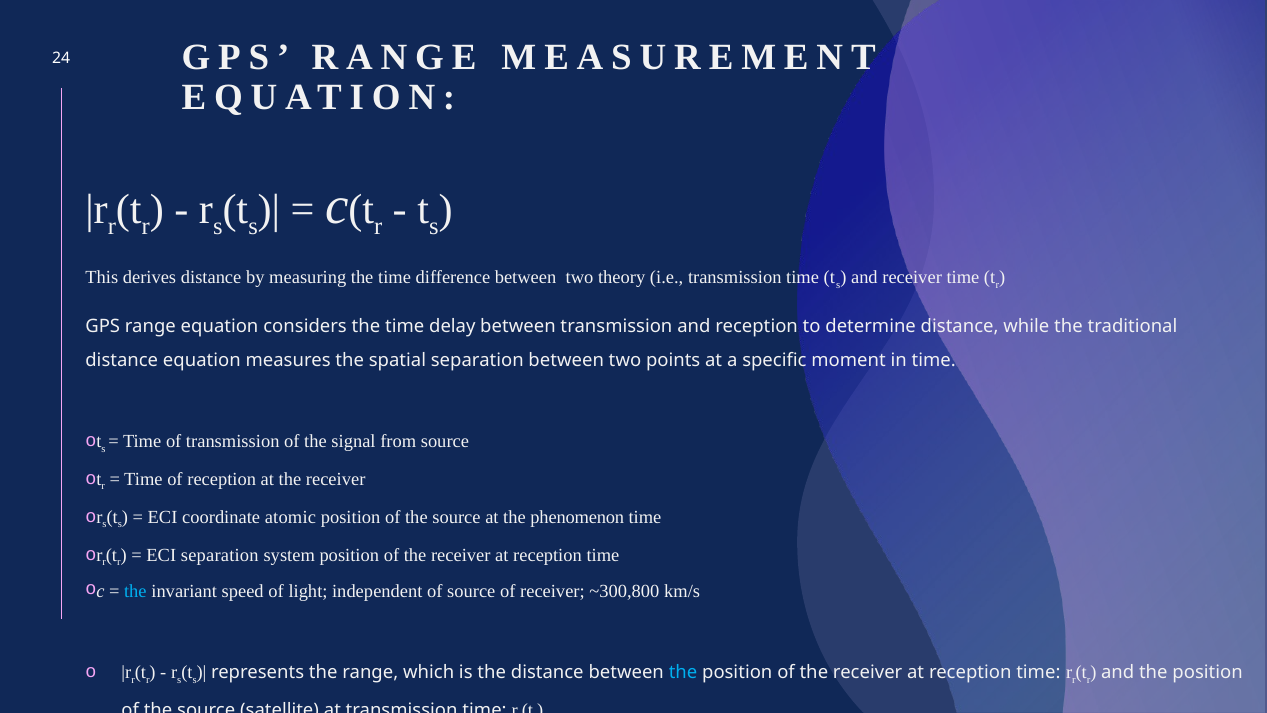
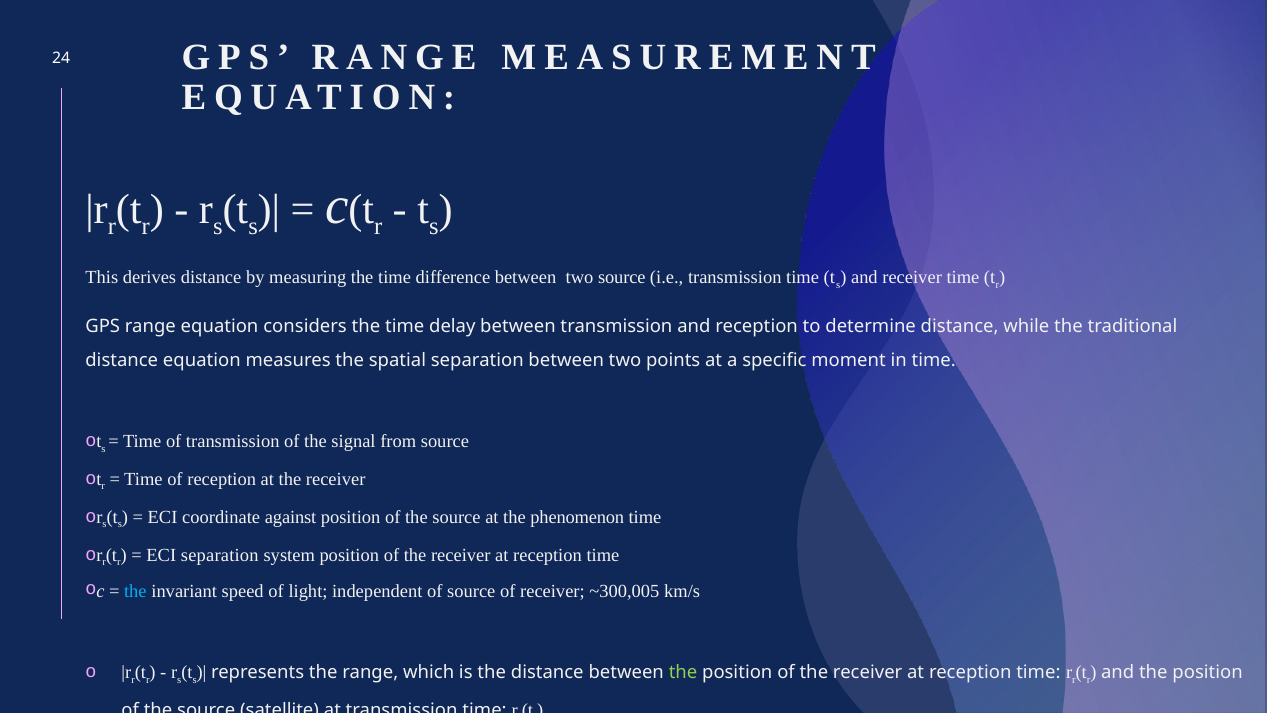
two theory: theory -> source
atomic: atomic -> against
~300,800: ~300,800 -> ~300,005
the at (683, 672) colour: light blue -> light green
